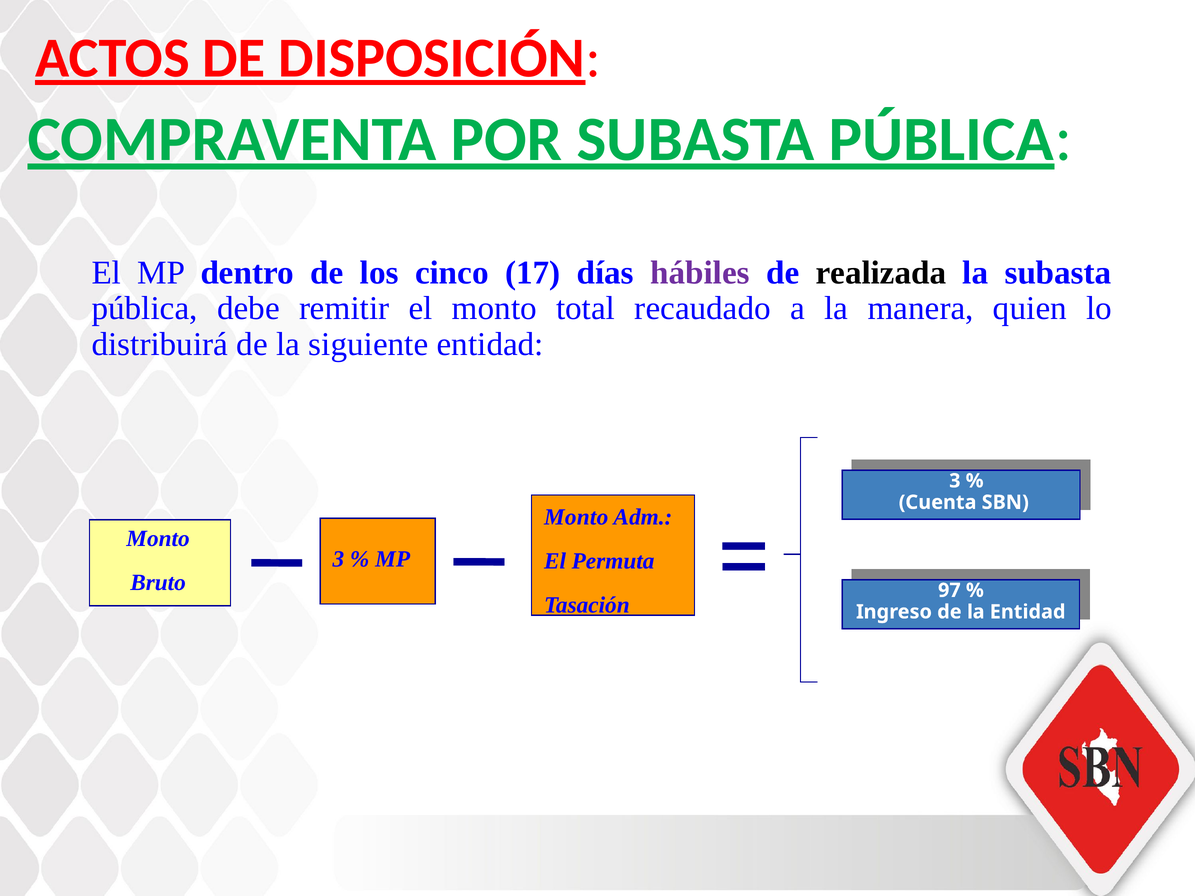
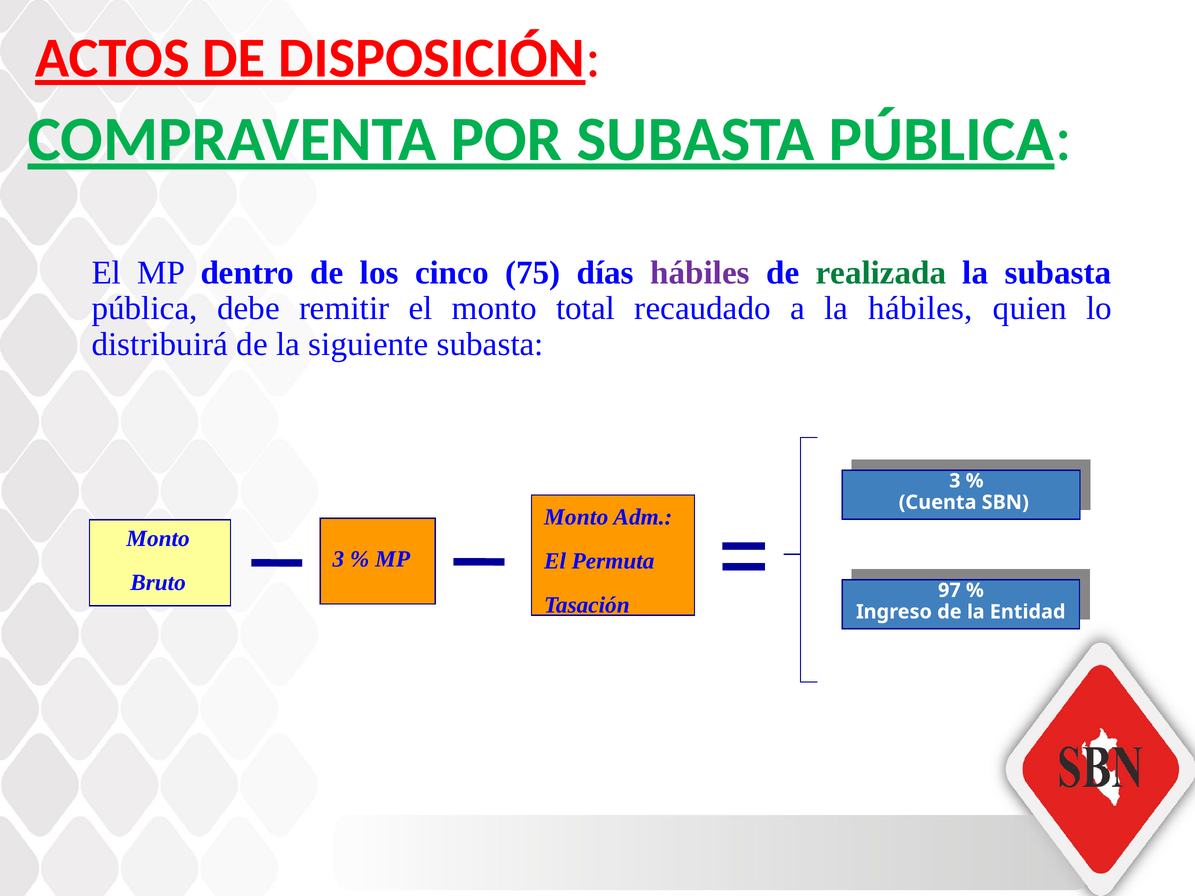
17: 17 -> 75
realizada colour: black -> green
la manera: manera -> hábiles
siguiente entidad: entidad -> subasta
